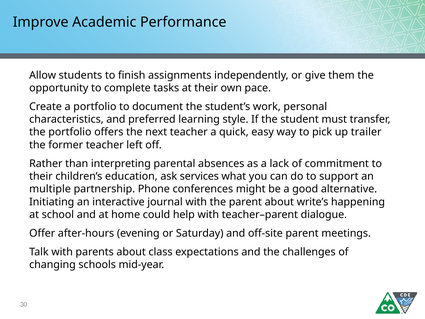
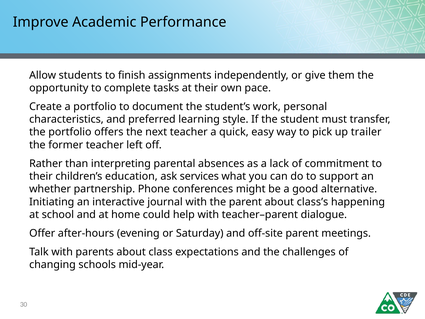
multiple: multiple -> whether
write’s: write’s -> class’s
